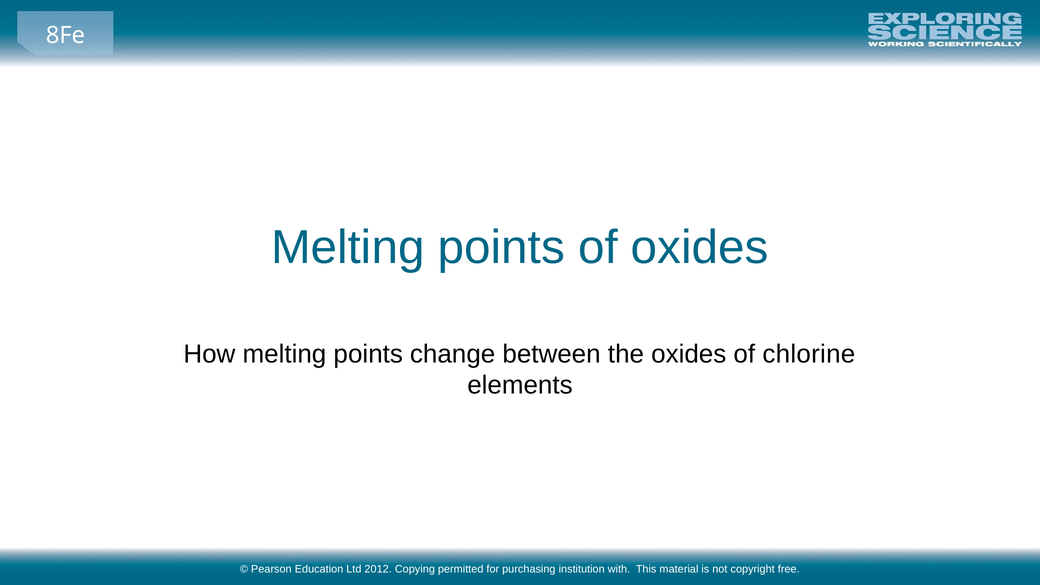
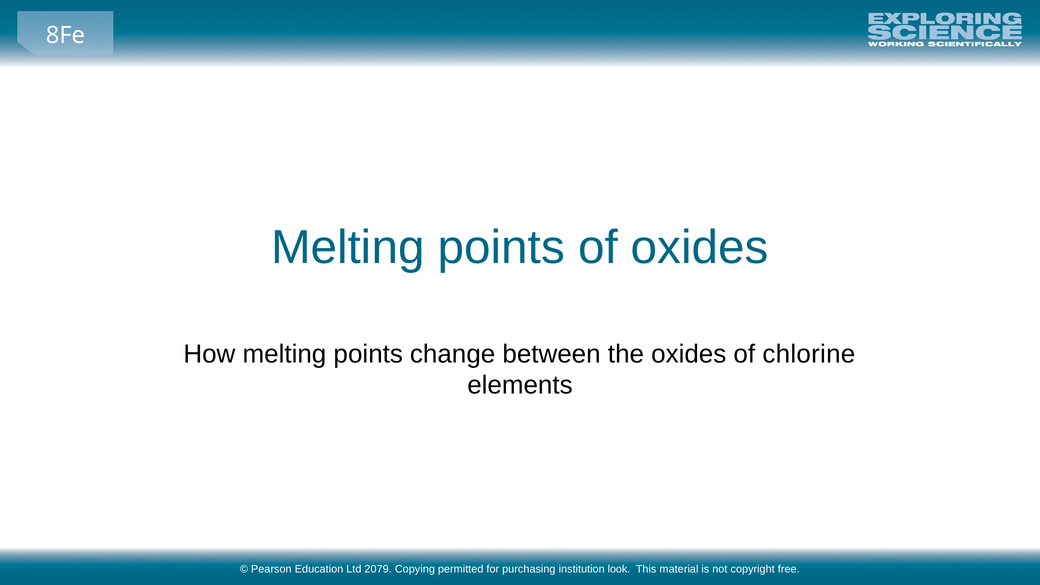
2012: 2012 -> 2079
with: with -> look
